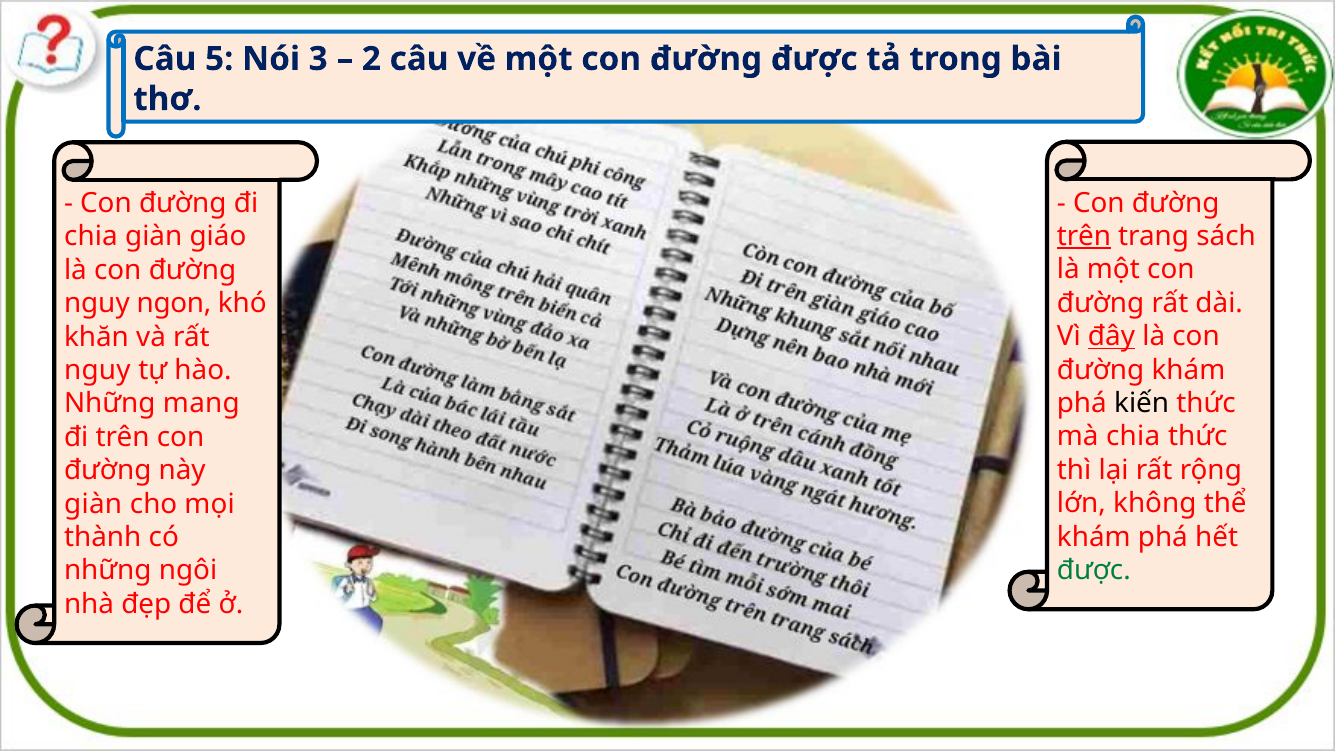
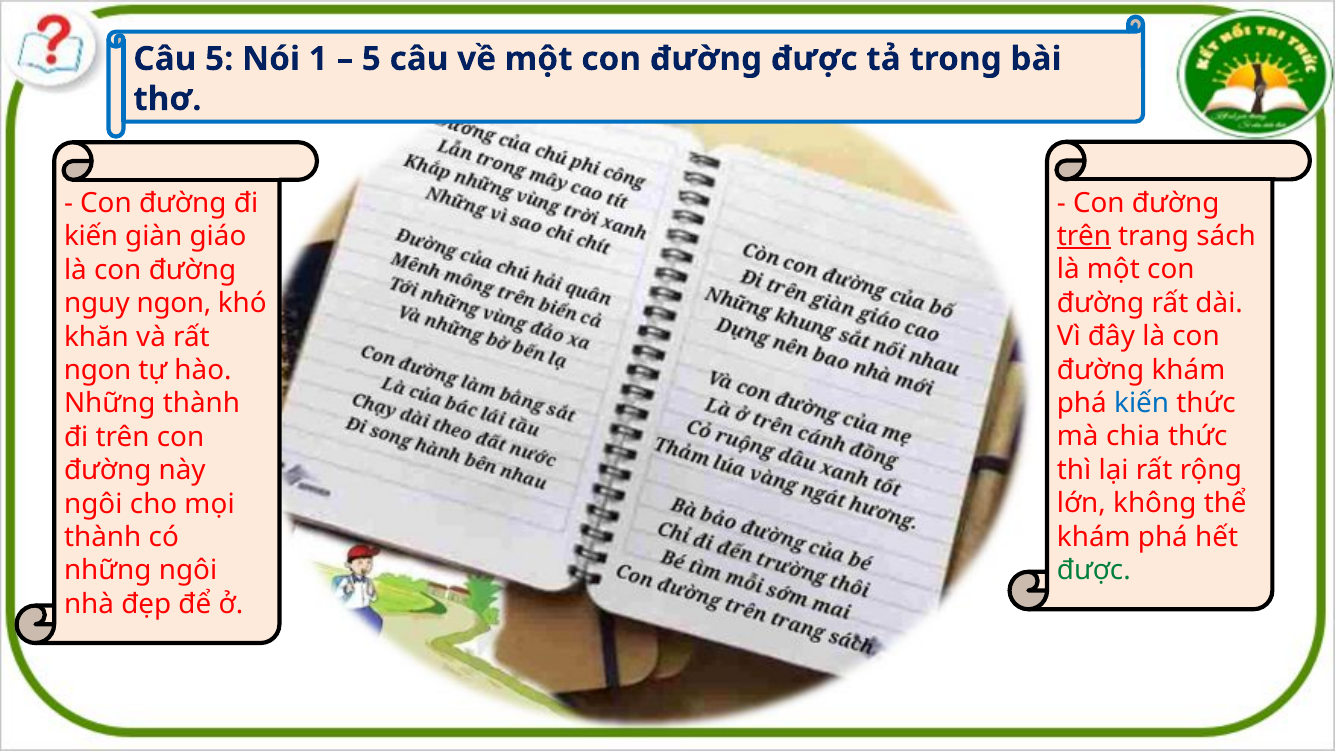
3: 3 -> 1
2 at (371, 59): 2 -> 5
chia at (91, 237): chia -> kiến
đây underline: present -> none
nguy at (97, 370): nguy -> ngon
kiến at (1142, 403) colour: black -> blue
Những mang: mang -> thành
giàn at (93, 504): giàn -> ngôi
